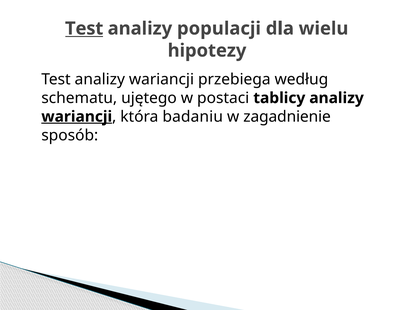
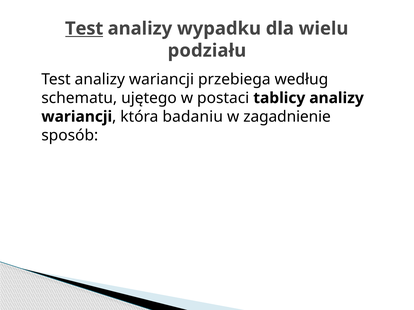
populacji: populacji -> wypadku
hipotezy: hipotezy -> podziału
wariancji at (77, 117) underline: present -> none
